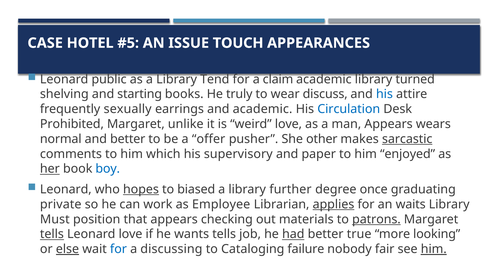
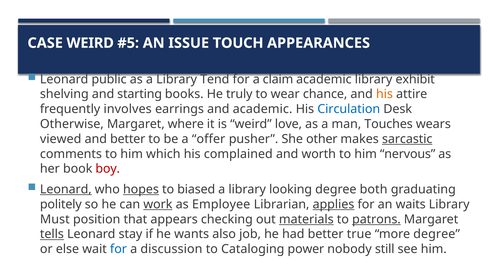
CASE HOTEL: HOTEL -> WEIRD
turned: turned -> exhibit
discuss: discuss -> chance
his at (384, 94) colour: blue -> orange
sexually: sexually -> involves
Prohibited: Prohibited -> Otherwise
unlike: unlike -> where
man Appears: Appears -> Touches
normal: normal -> viewed
supervisory: supervisory -> complained
paper: paper -> worth
enjoyed: enjoyed -> nervous
her underline: present -> none
boy colour: blue -> red
Leonard at (66, 189) underline: none -> present
further: further -> looking
once: once -> both
private: private -> politely
work underline: none -> present
materials underline: none -> present
Leonard love: love -> stay
wants tells: tells -> also
had underline: present -> none
more looking: looking -> degree
else underline: present -> none
discussing: discussing -> discussion
failure: failure -> power
fair: fair -> still
him at (434, 249) underline: present -> none
